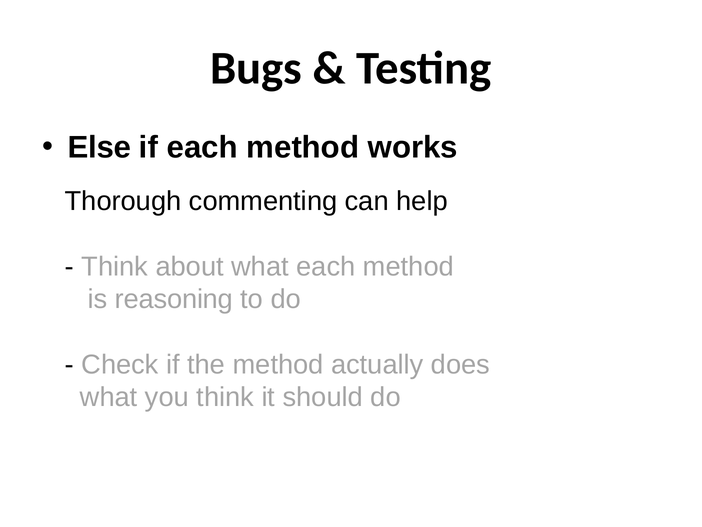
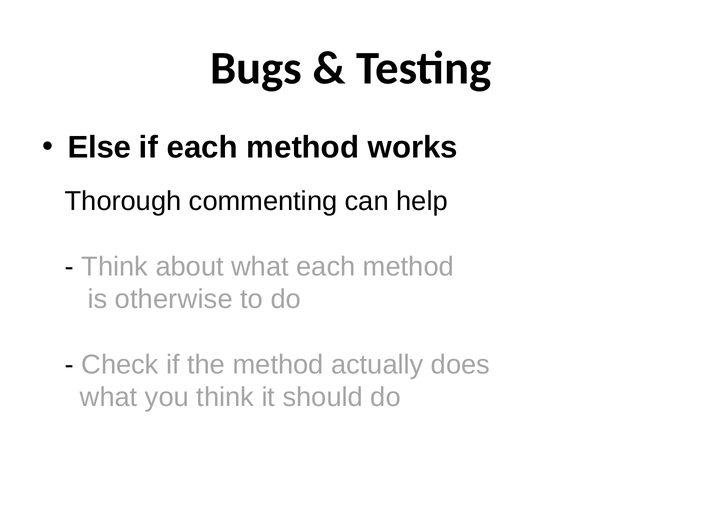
reasoning: reasoning -> otherwise
